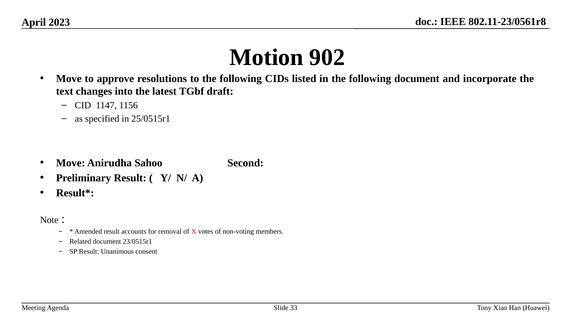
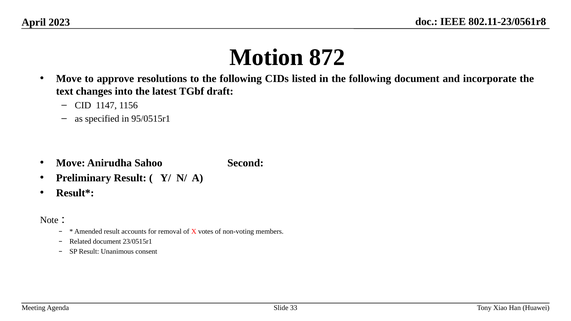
902: 902 -> 872
25/0515r1: 25/0515r1 -> 95/0515r1
